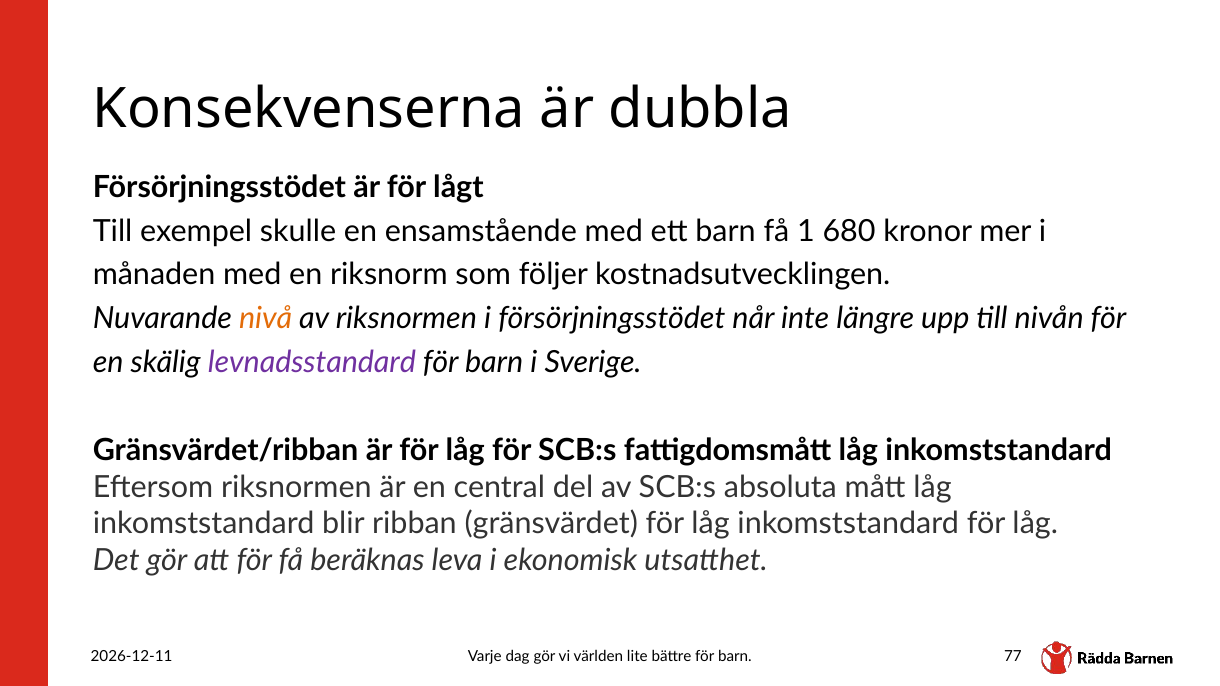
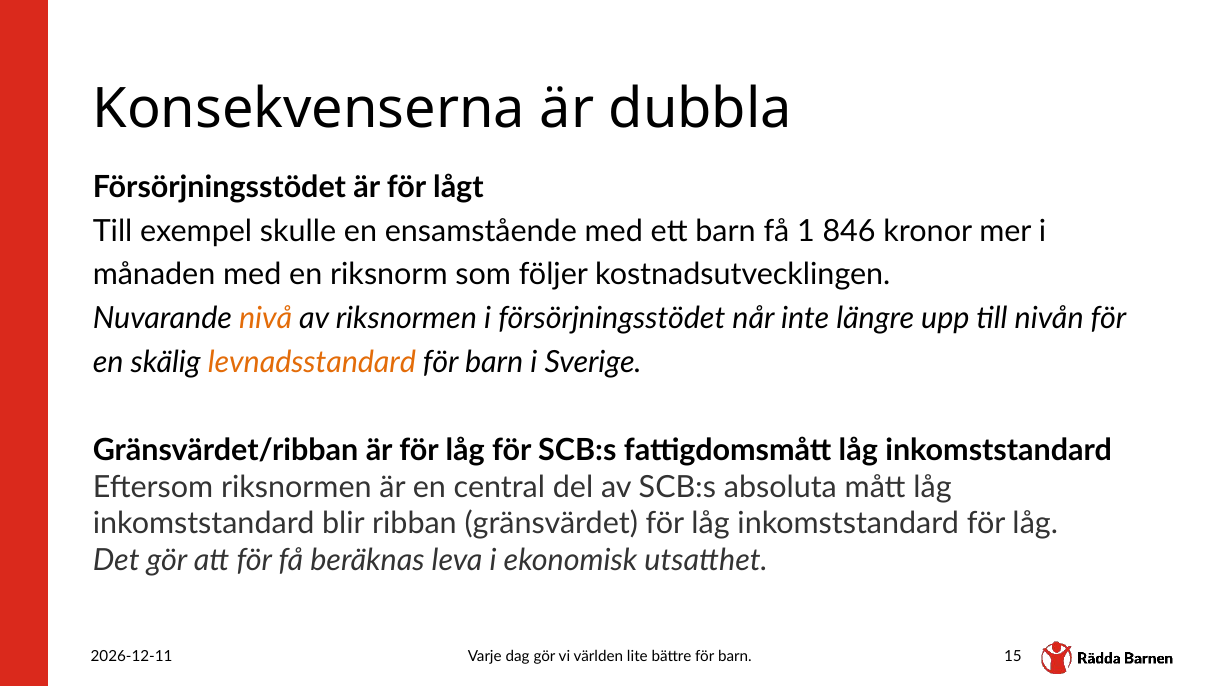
680: 680 -> 846
levnadsstandard colour: purple -> orange
77: 77 -> 15
